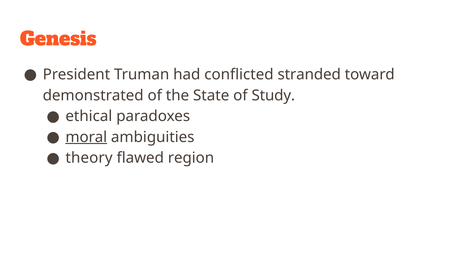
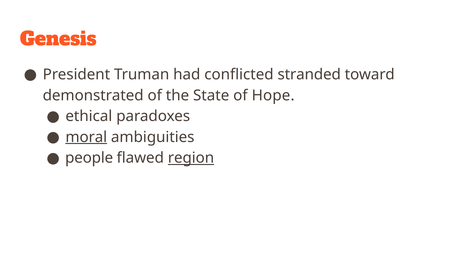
Study: Study -> Hope
theory: theory -> people
region underline: none -> present
